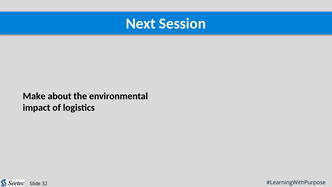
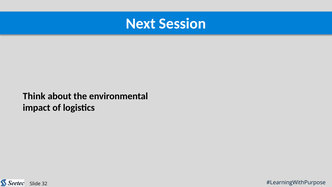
Make: Make -> Think
